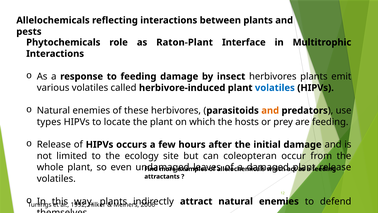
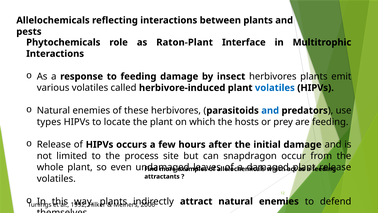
and at (270, 110) colour: orange -> blue
ecology: ecology -> process
coleopteran: coleopteran -> snapdragon
